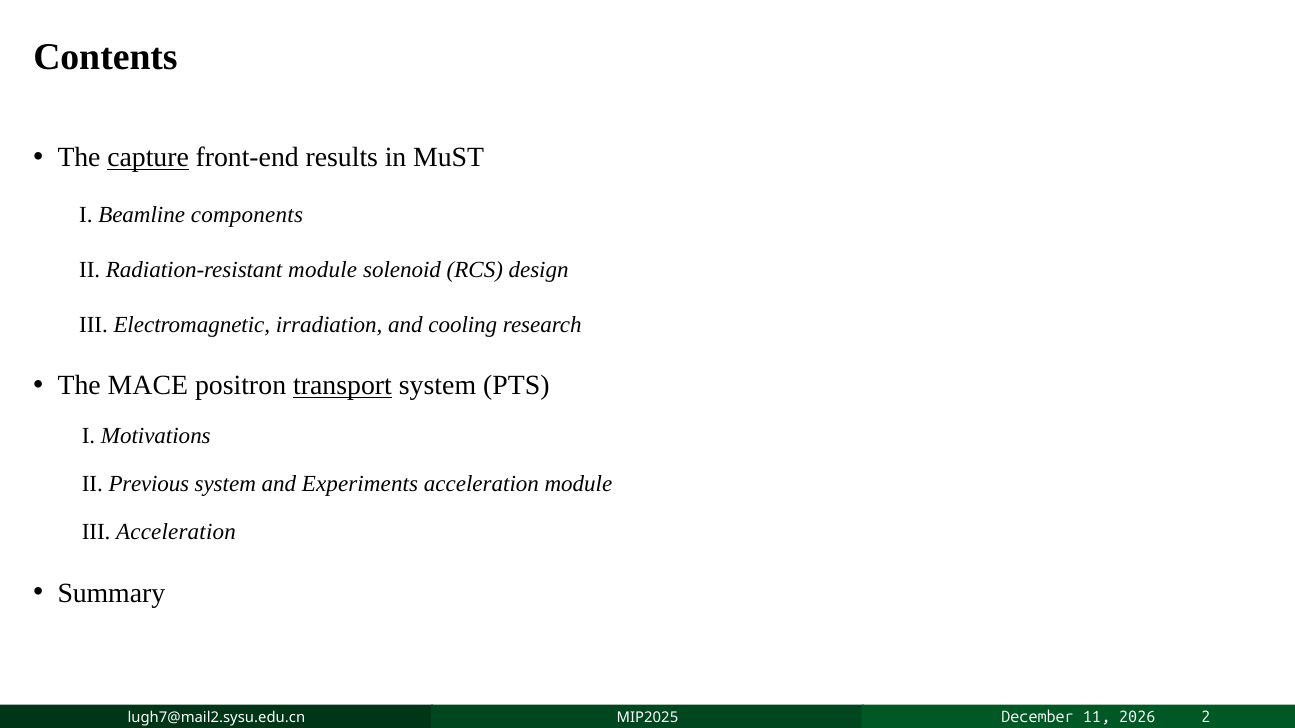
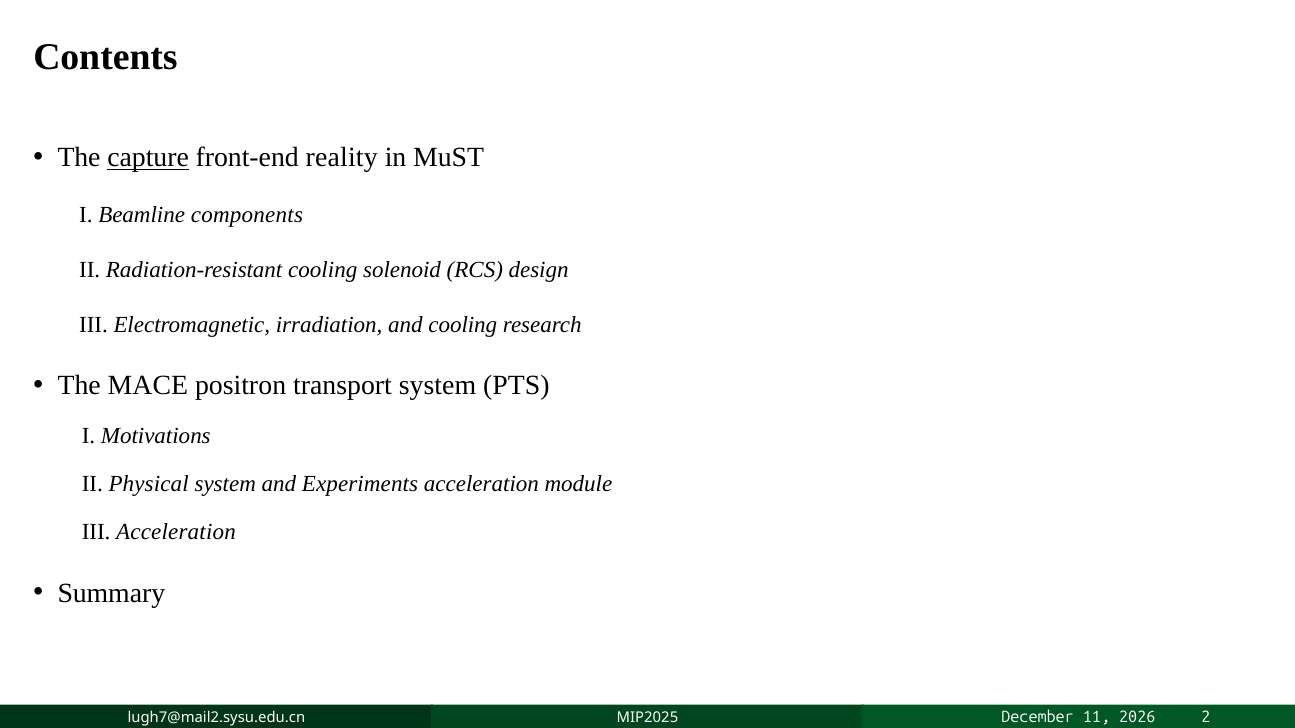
results: results -> reality
Radiation-resistant module: module -> cooling
transport underline: present -> none
Previous: Previous -> Physical
